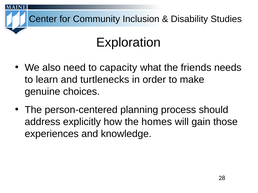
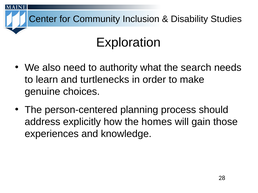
capacity: capacity -> authority
friends: friends -> search
